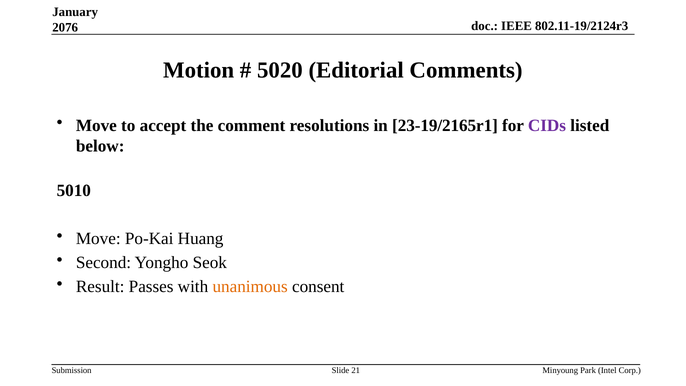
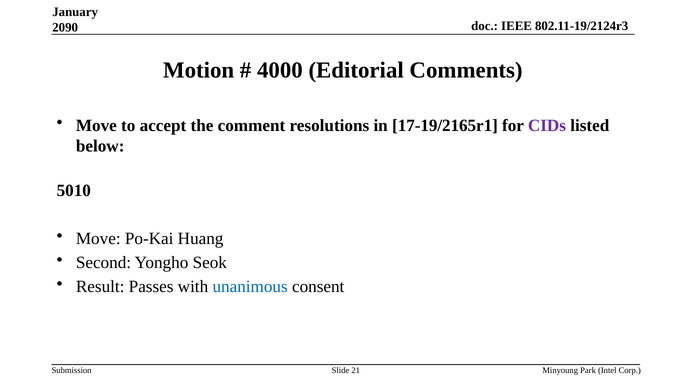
2076: 2076 -> 2090
5020: 5020 -> 4000
23-19/2165r1: 23-19/2165r1 -> 17-19/2165r1
unanimous colour: orange -> blue
